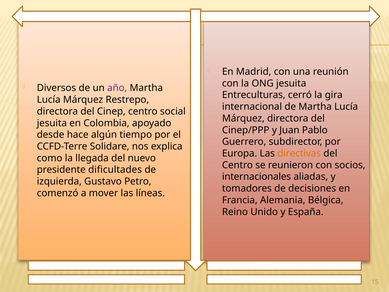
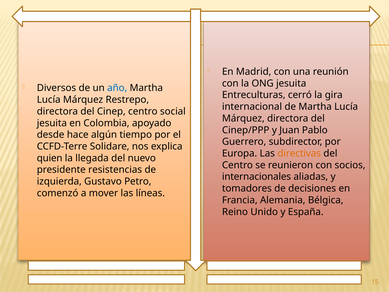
año colour: purple -> blue
como: como -> quien
dificultades: dificultades -> resistencias
